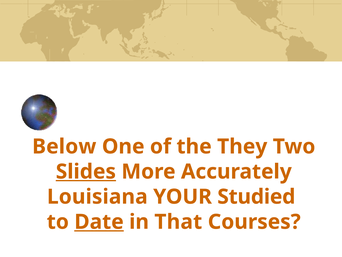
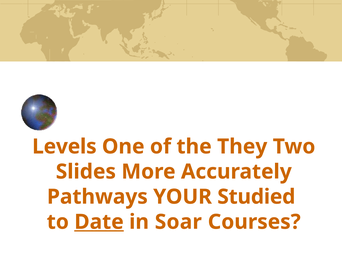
Below: Below -> Levels
Slides underline: present -> none
Louisiana: Louisiana -> Pathways
That: That -> Soar
